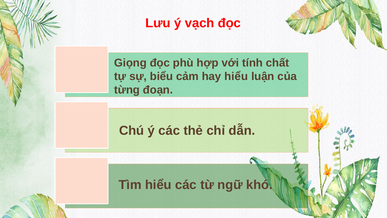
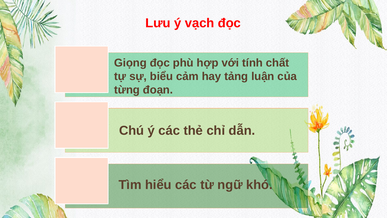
hay hiểu: hiểu -> tảng
